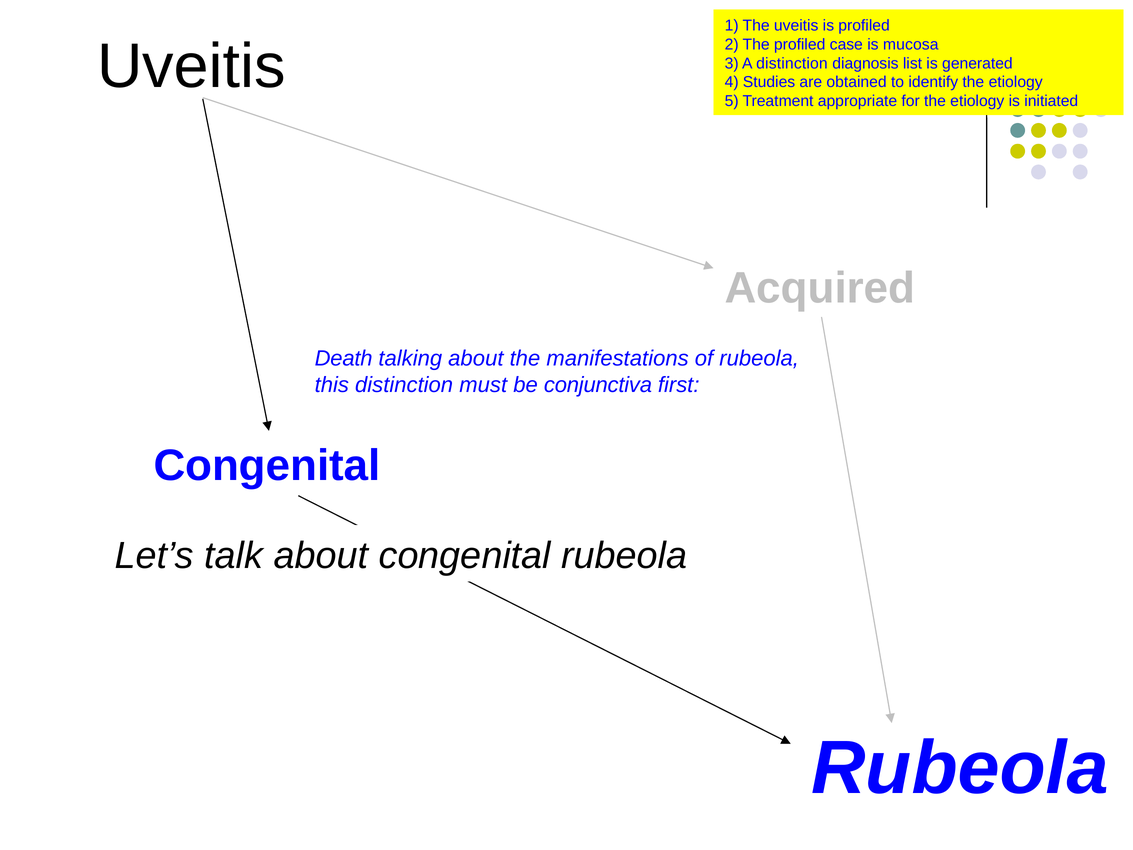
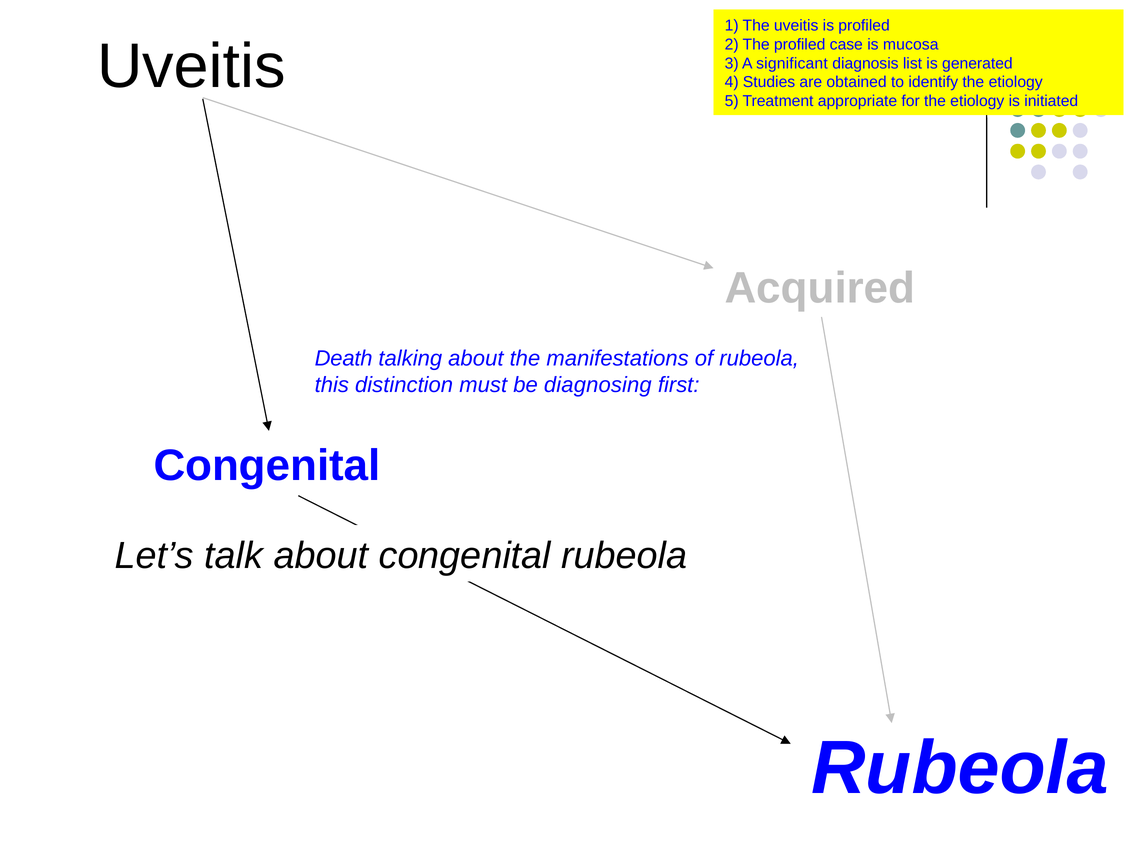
A distinction: distinction -> significant
conjunctiva: conjunctiva -> diagnosing
